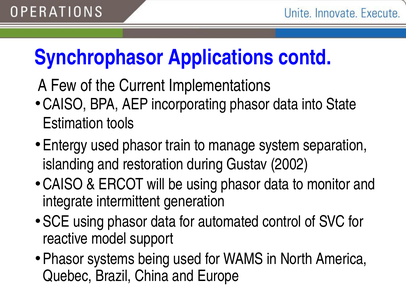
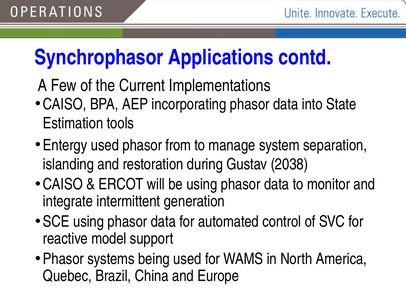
train: train -> from
2002: 2002 -> 2038
